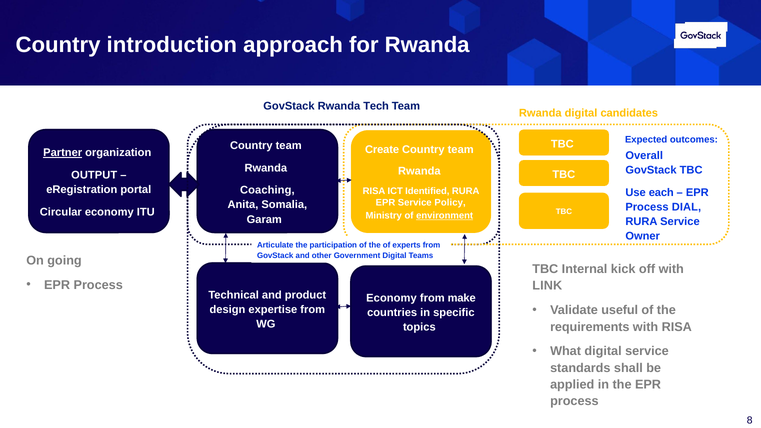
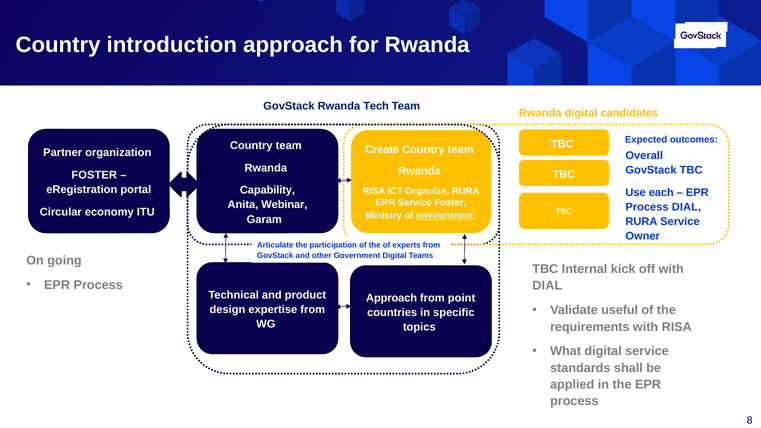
Partner underline: present -> none
OUTPUT at (94, 175): OUTPUT -> FOSTER
Coaching: Coaching -> Capability
Identified: Identified -> Organize
Service Policy: Policy -> Foster
Somalia: Somalia -> Webinar
LINK at (547, 286): LINK -> DIAL
Economy at (391, 298): Economy -> Approach
make: make -> point
